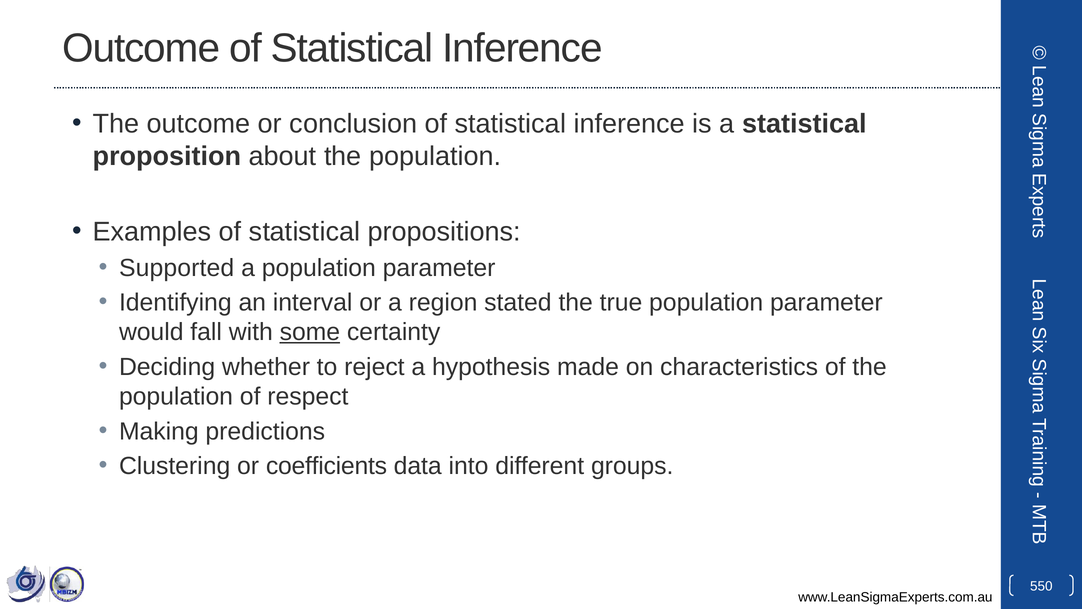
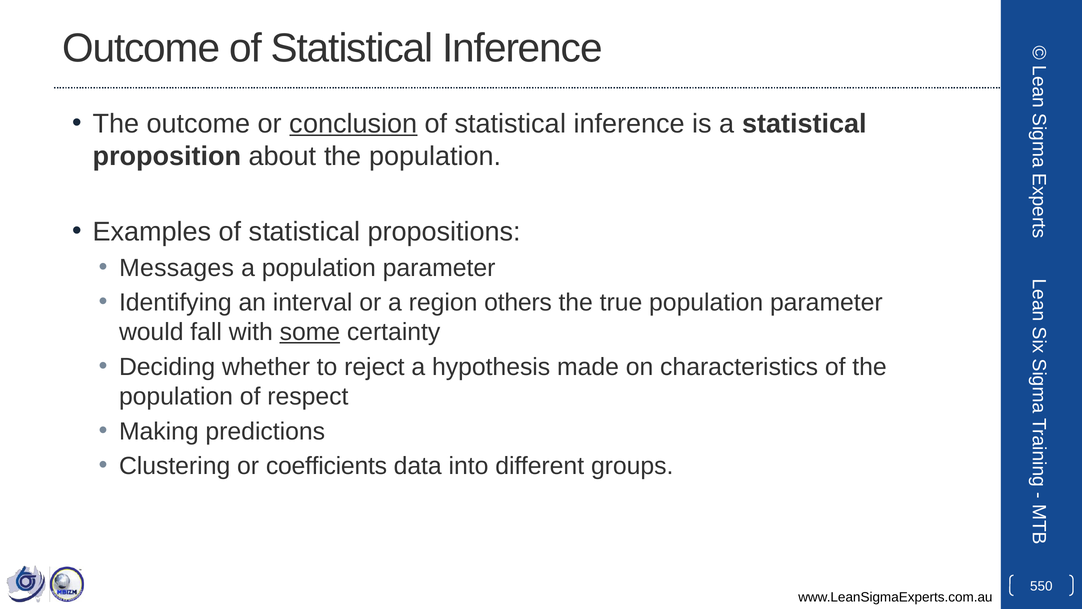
conclusion underline: none -> present
Supported: Supported -> Messages
stated: stated -> others
